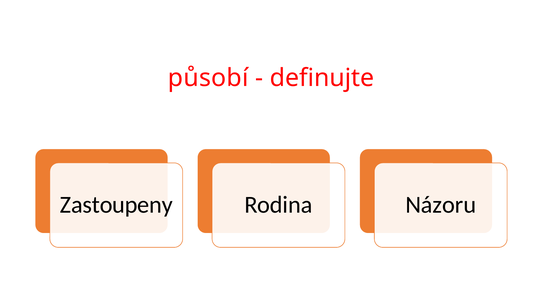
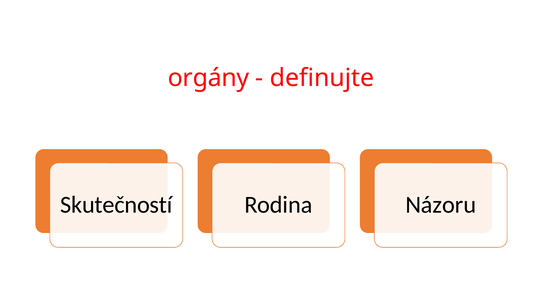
působí: působí -> orgány
Zastoupeny at (116, 205): Zastoupeny -> Skutečností
